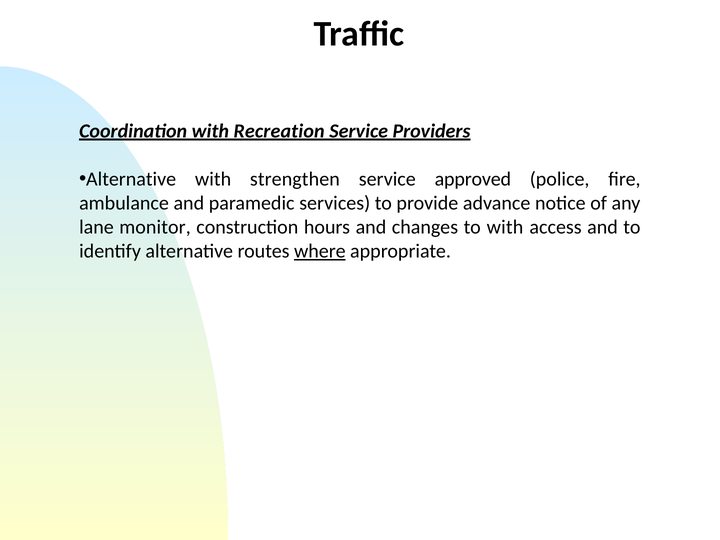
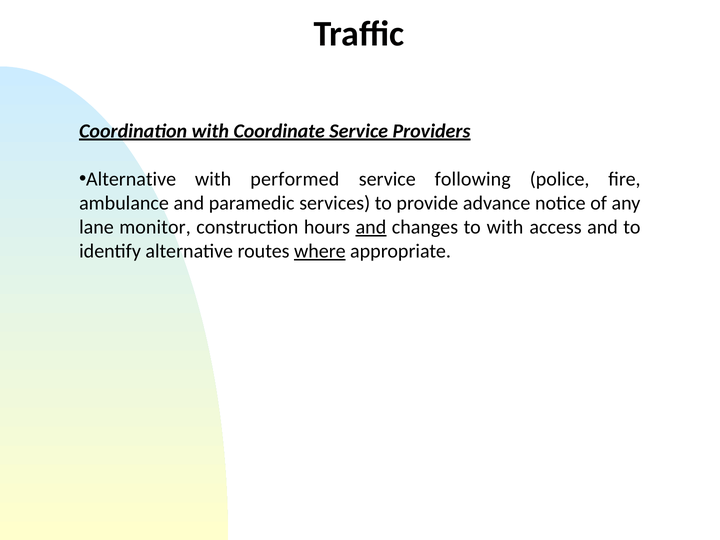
Recreation: Recreation -> Coordinate
strengthen: strengthen -> performed
approved: approved -> following
and at (371, 227) underline: none -> present
